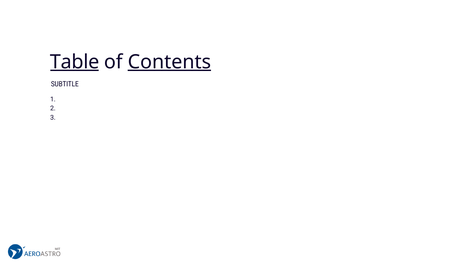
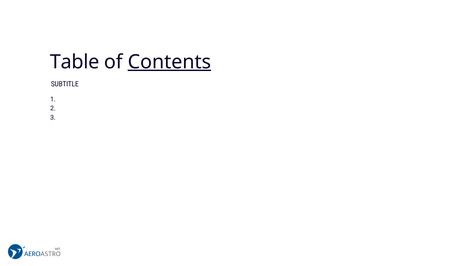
Table underline: present -> none
